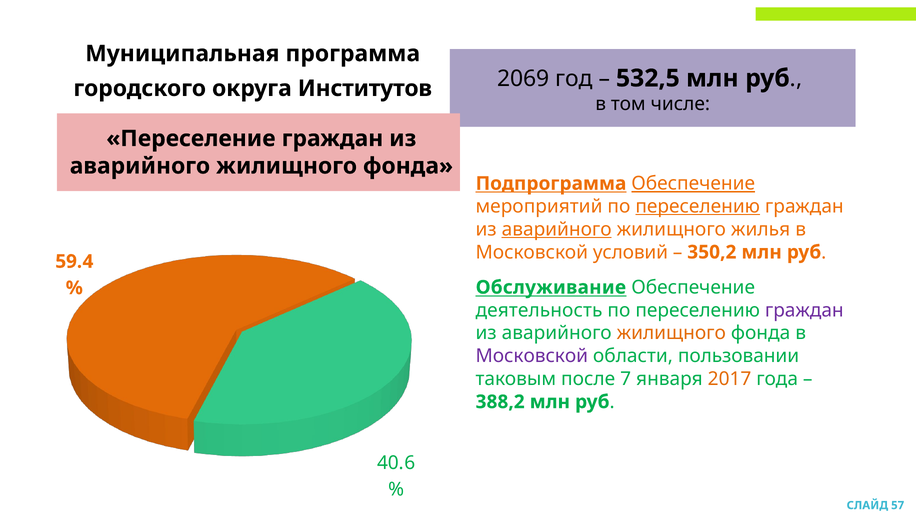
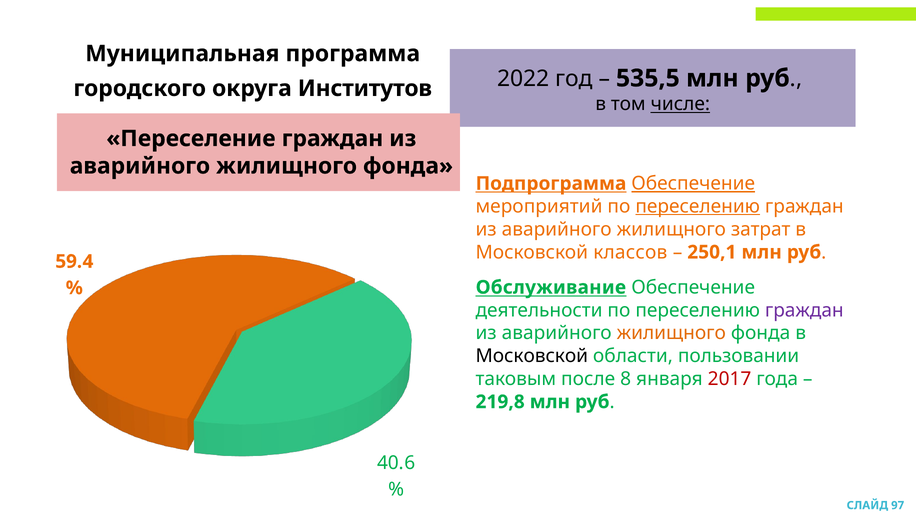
2069: 2069 -> 2022
532,5: 532,5 -> 535,5
числе underline: none -> present
аварийного at (557, 229) underline: present -> none
жилья: жилья -> затрат
условий: условий -> классов
350,2: 350,2 -> 250,1
деятельность: деятельность -> деятельности
Московской at (532, 356) colour: purple -> black
7: 7 -> 8
2017 colour: orange -> red
388,2: 388,2 -> 219,8
57: 57 -> 97
